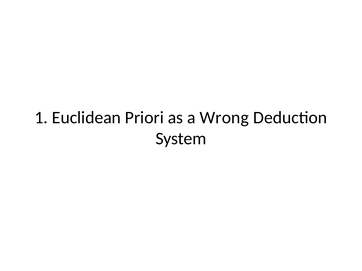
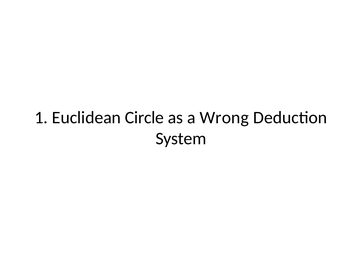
Priori: Priori -> Circle
